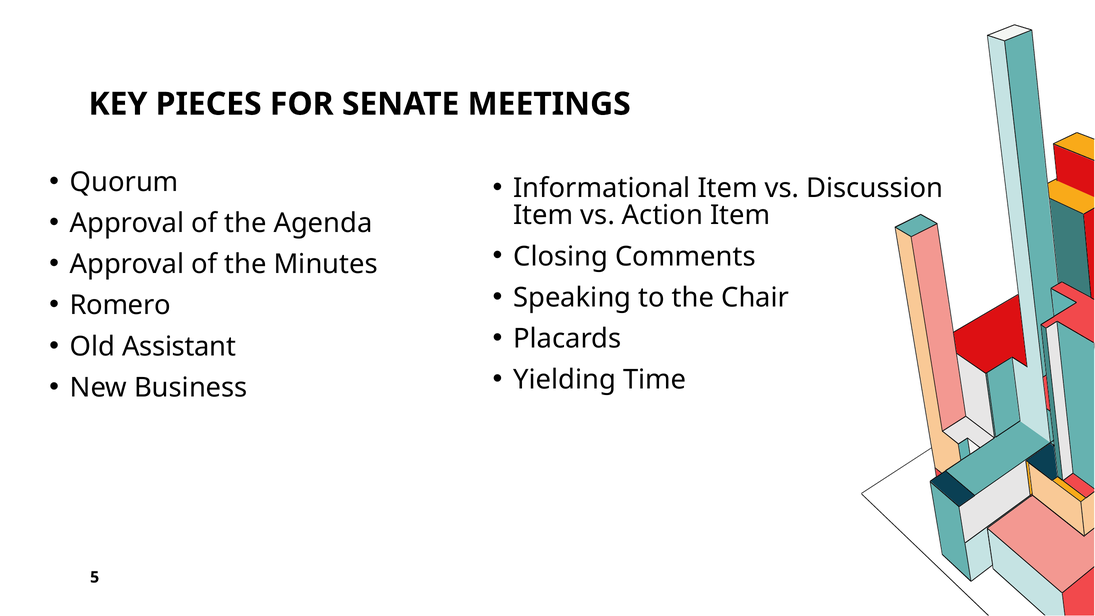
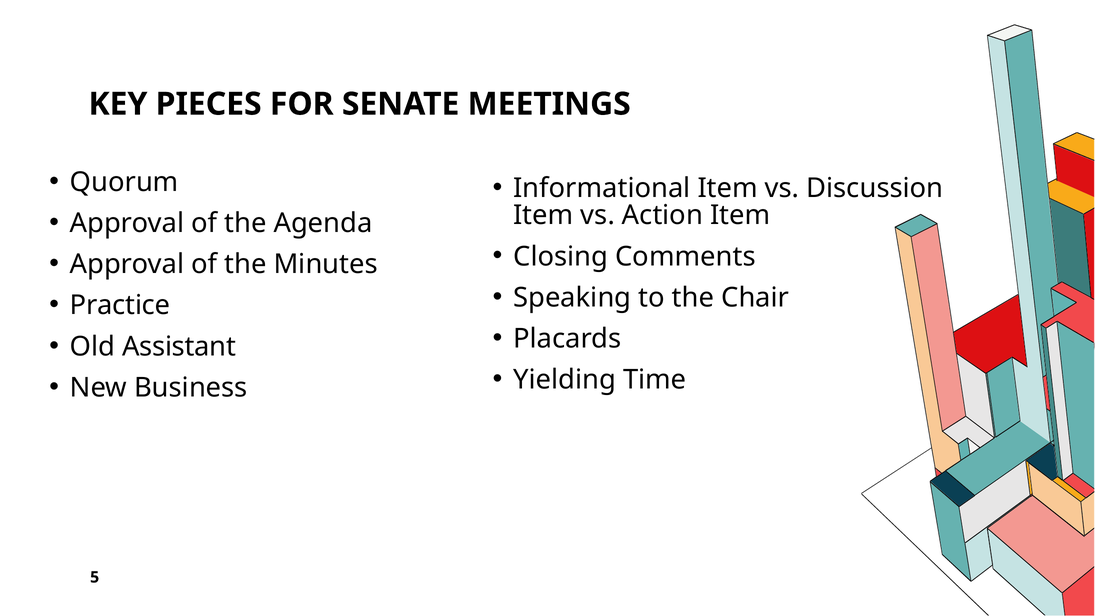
Romero: Romero -> Practice
